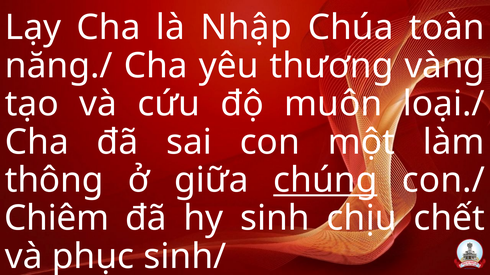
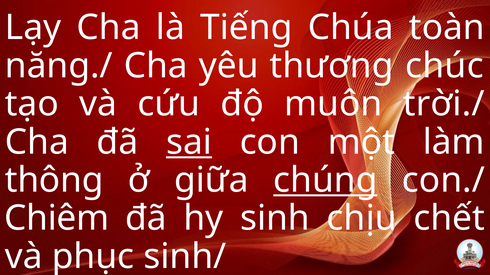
Nhập: Nhập -> Tiếng
vàng: vàng -> chúc
loại./: loại./ -> trời./
sai underline: none -> present
